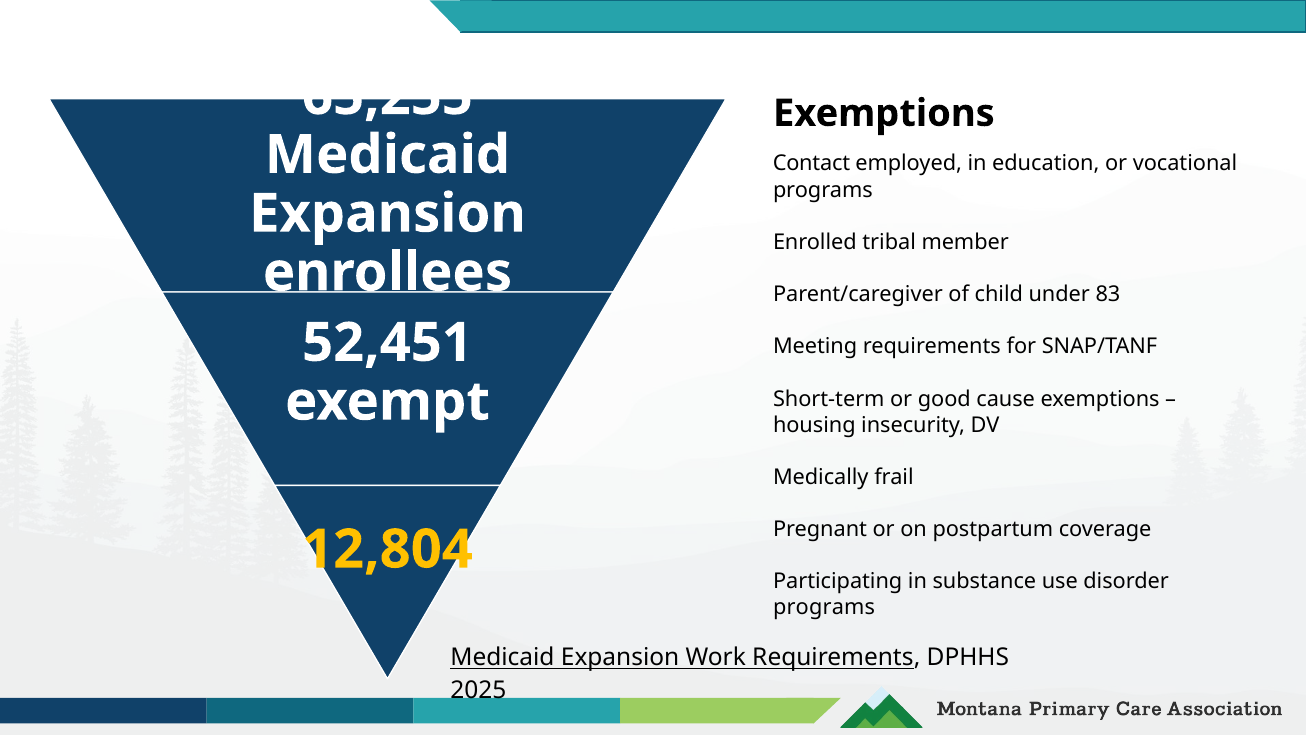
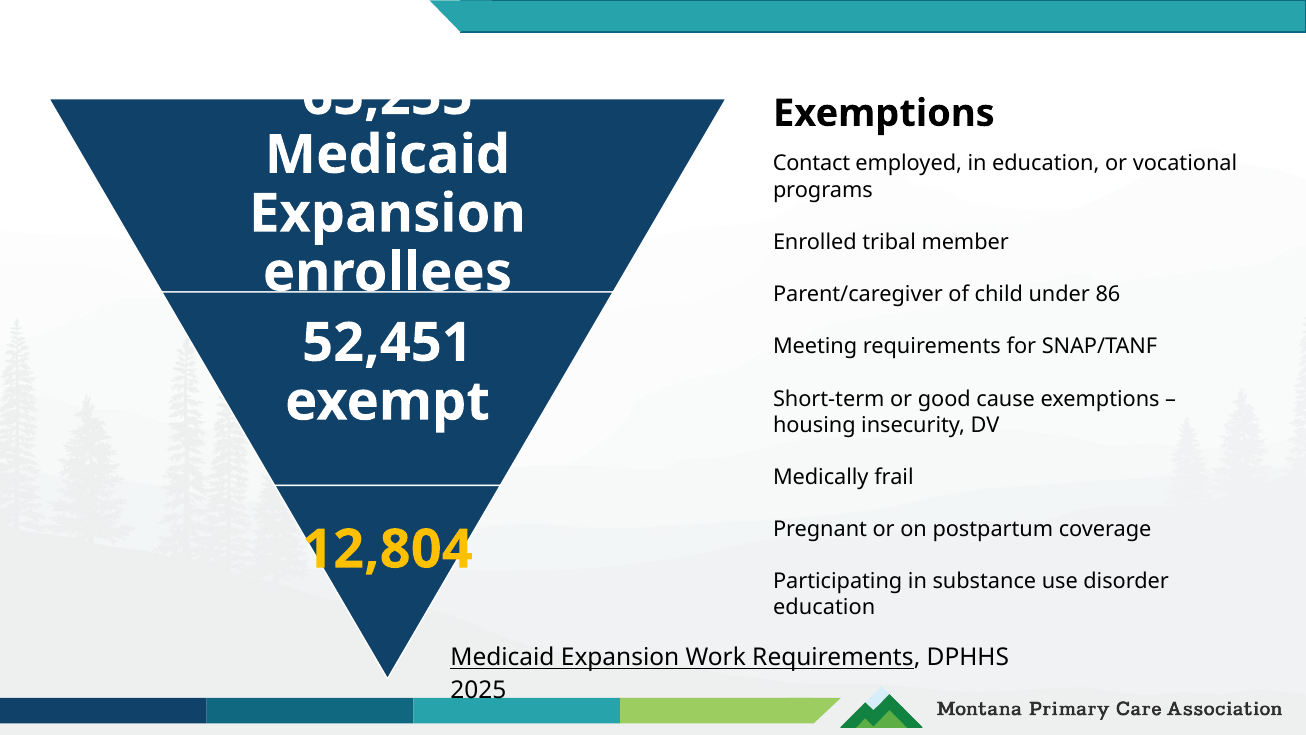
83: 83 -> 86
programs at (824, 607): programs -> education
